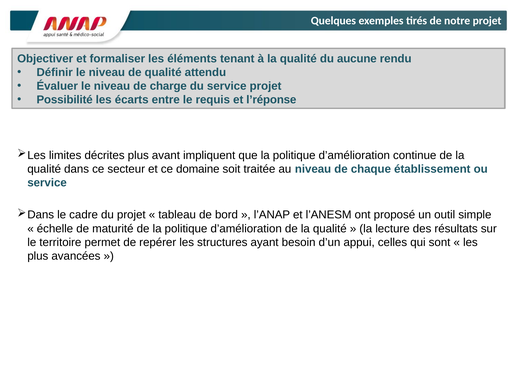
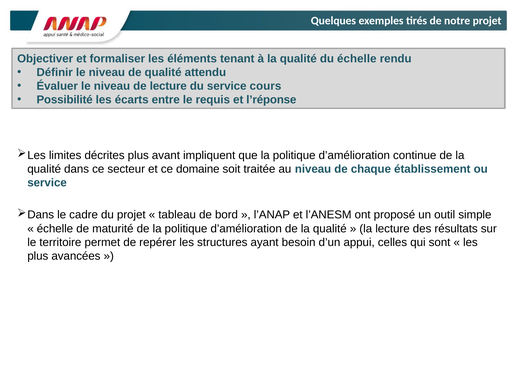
du aucune: aucune -> échelle
de charge: charge -> lecture
service projet: projet -> cours
